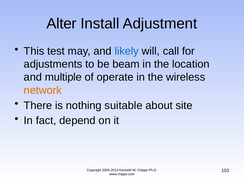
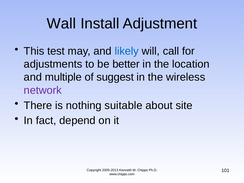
Alter: Alter -> Wall
beam: beam -> better
operate: operate -> suggest
network colour: orange -> purple
